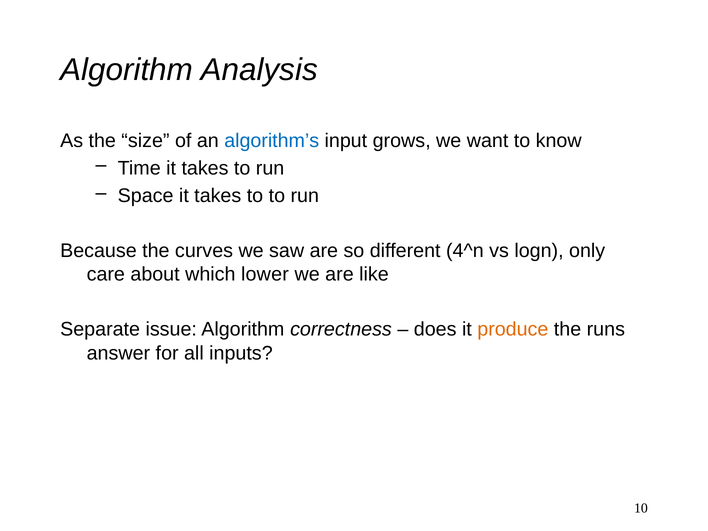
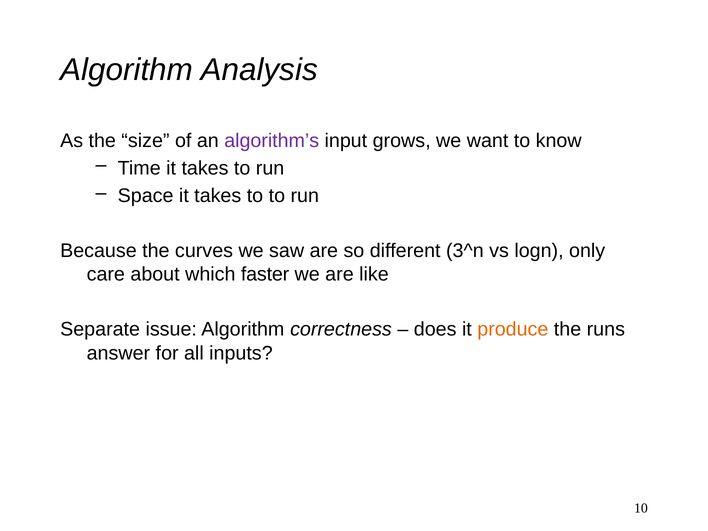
algorithm’s colour: blue -> purple
4^n: 4^n -> 3^n
lower: lower -> faster
